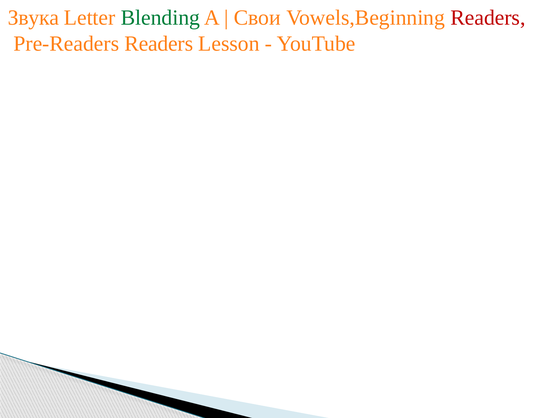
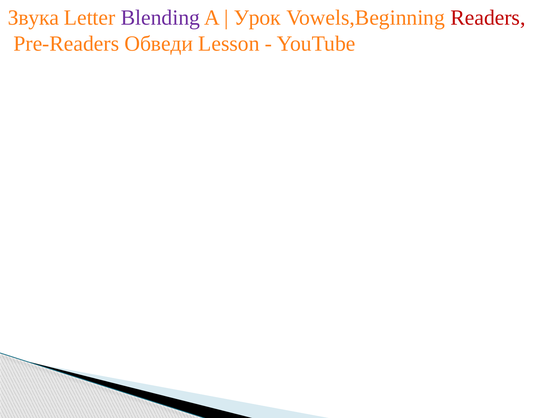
Blending colour: green -> purple
Свои: Свои -> Урок
Pre-Readers Readers: Readers -> Обведи
